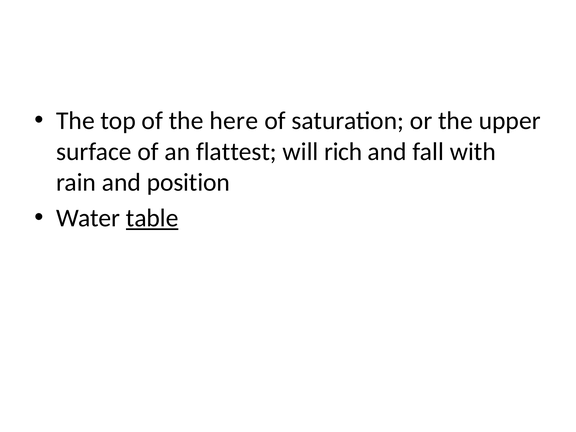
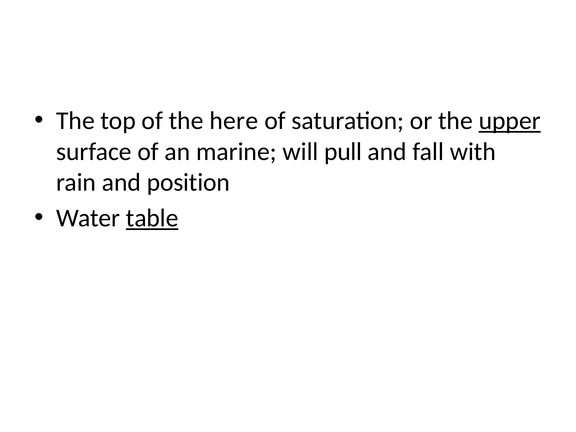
upper underline: none -> present
flattest: flattest -> marine
rich: rich -> pull
